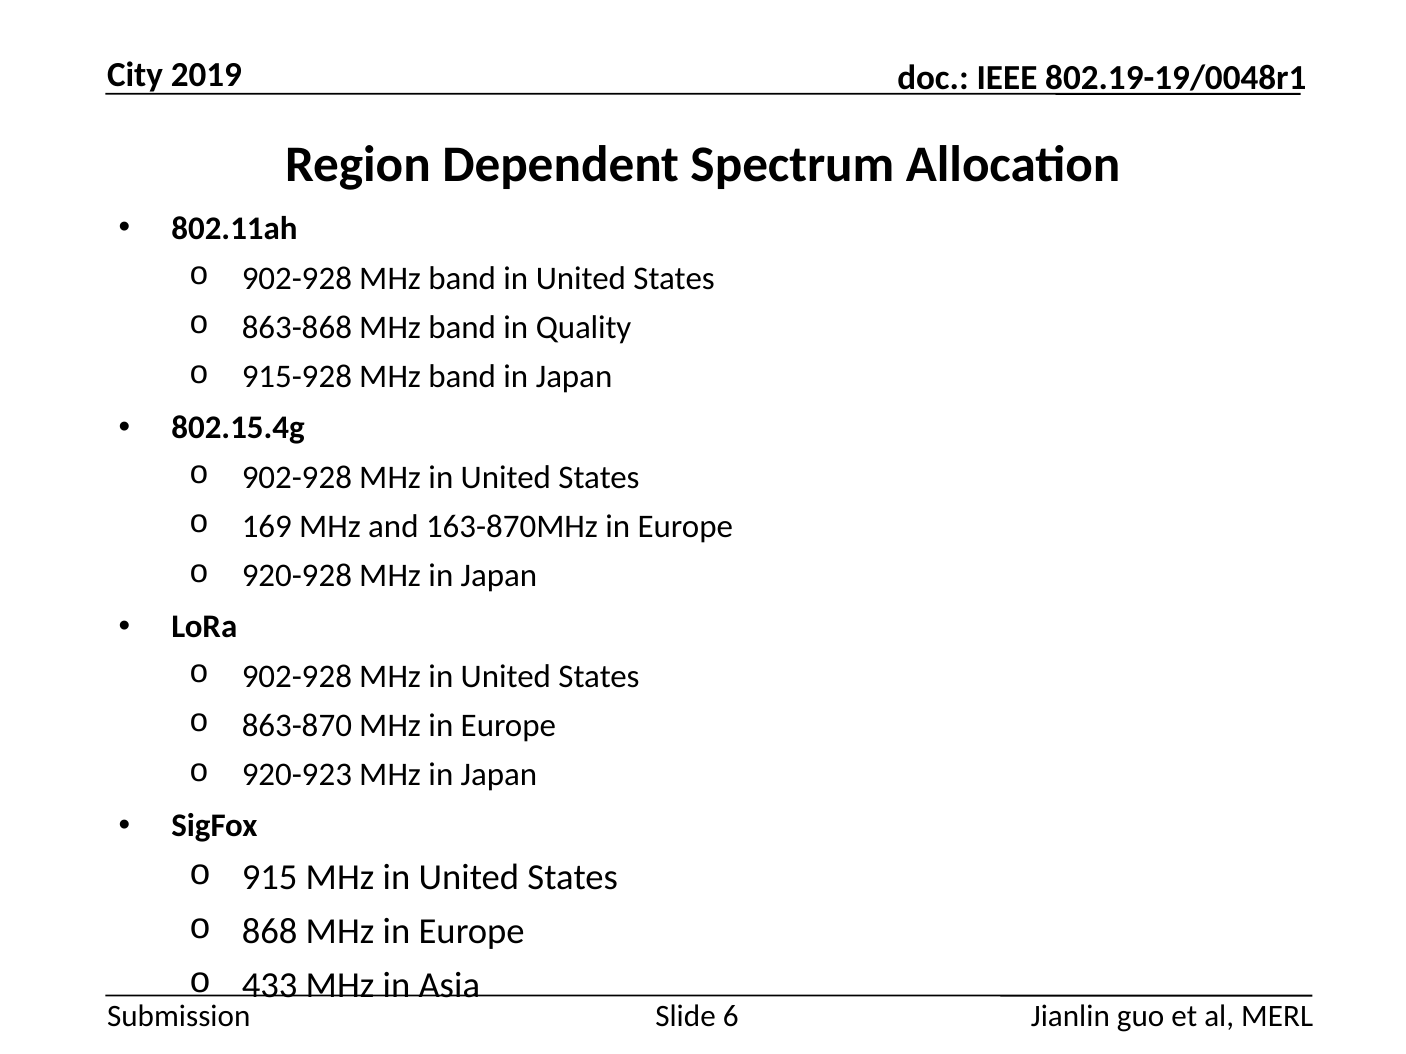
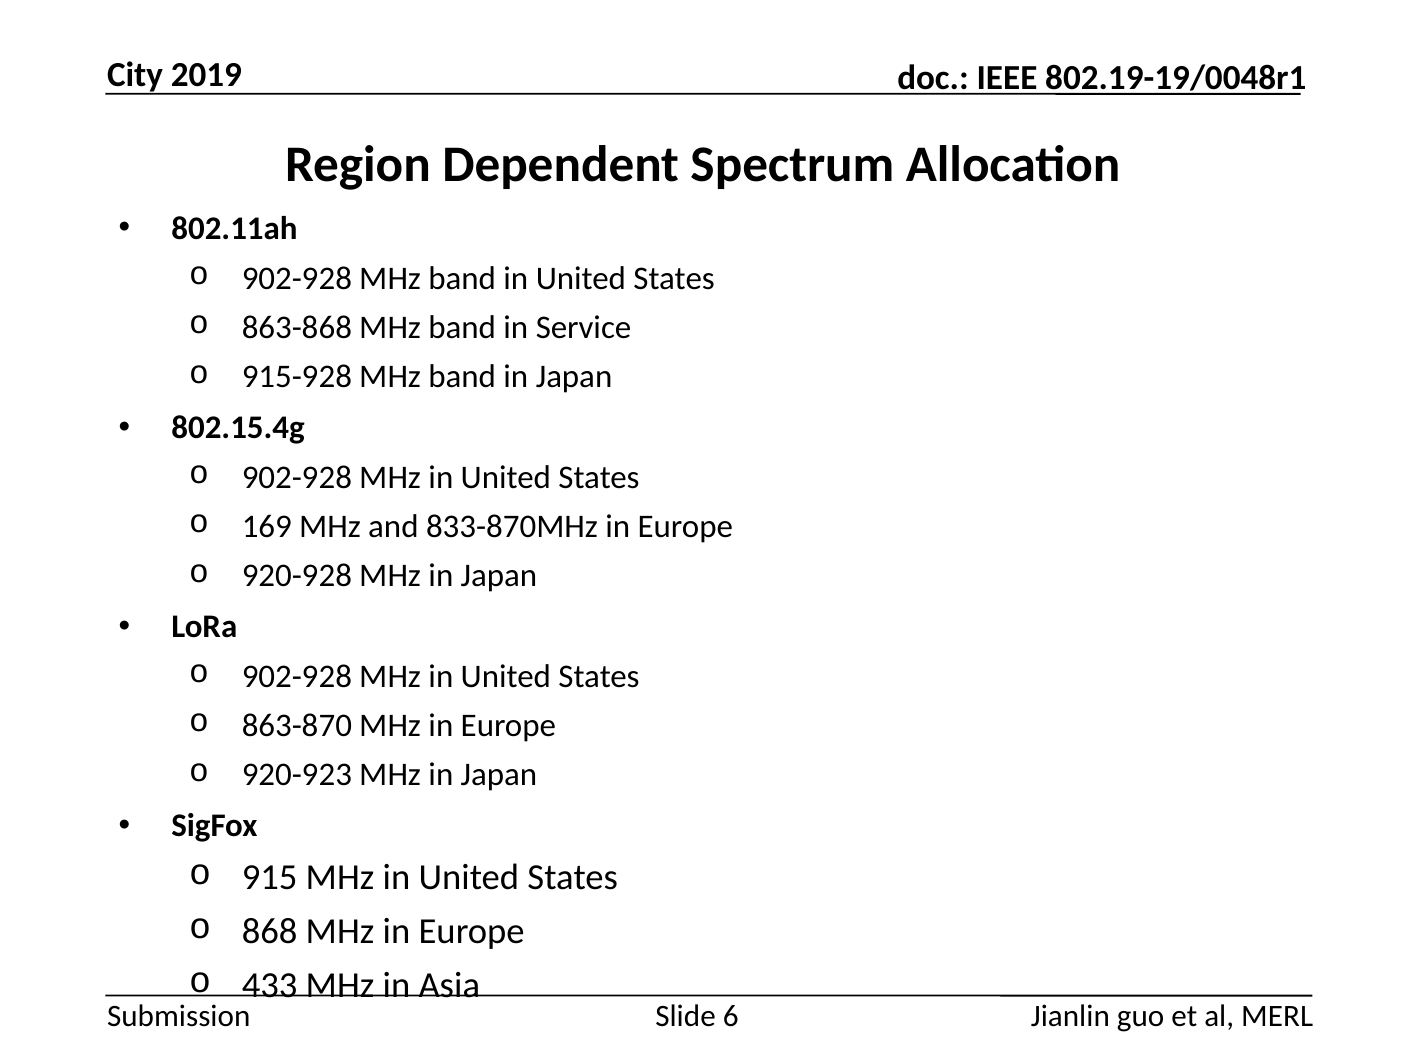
Quality: Quality -> Service
163-870MHz: 163-870MHz -> 833-870MHz
